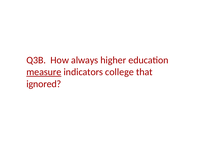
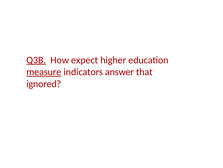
Q3B underline: none -> present
always: always -> expect
college: college -> answer
